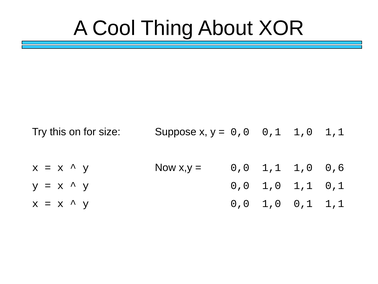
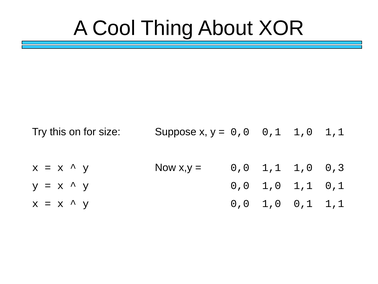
0,6: 0,6 -> 0,3
